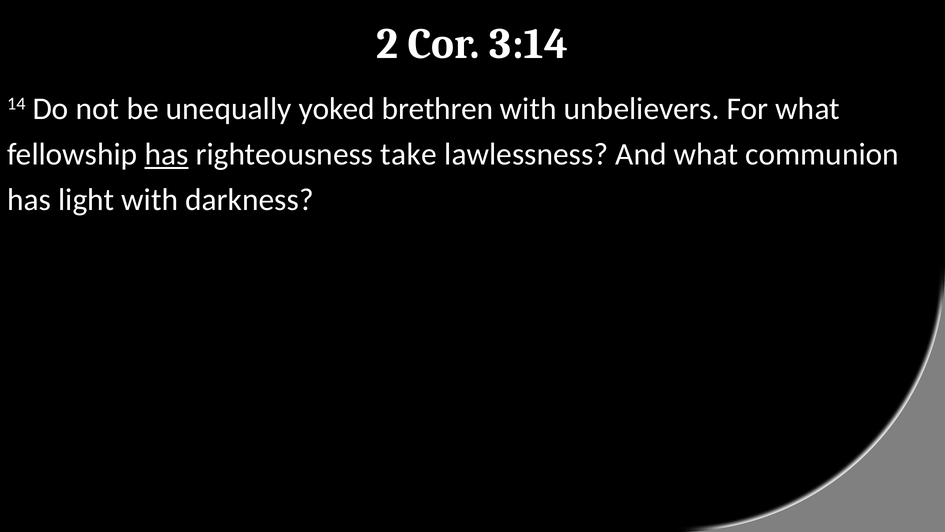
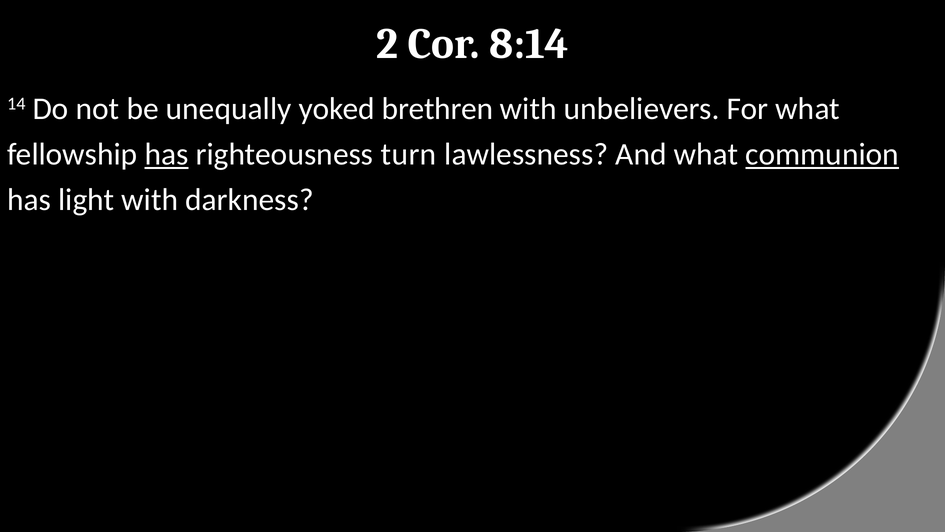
3:14: 3:14 -> 8:14
take: take -> turn
communion underline: none -> present
